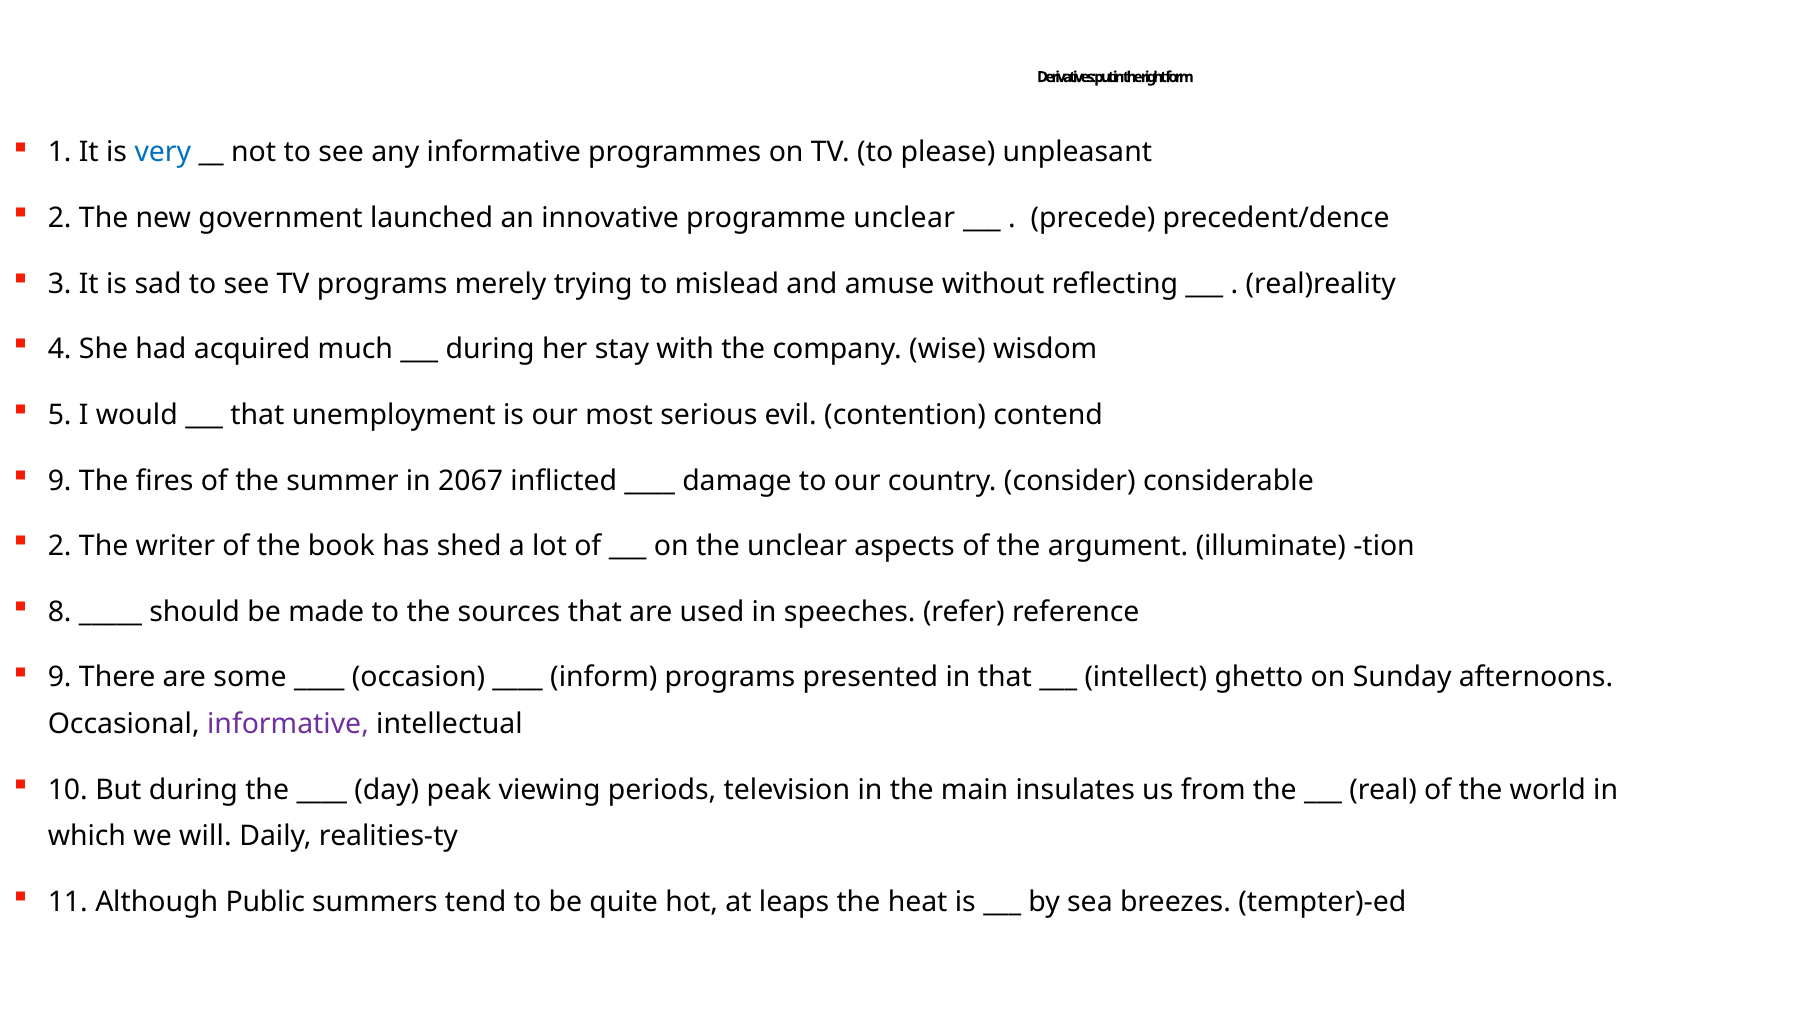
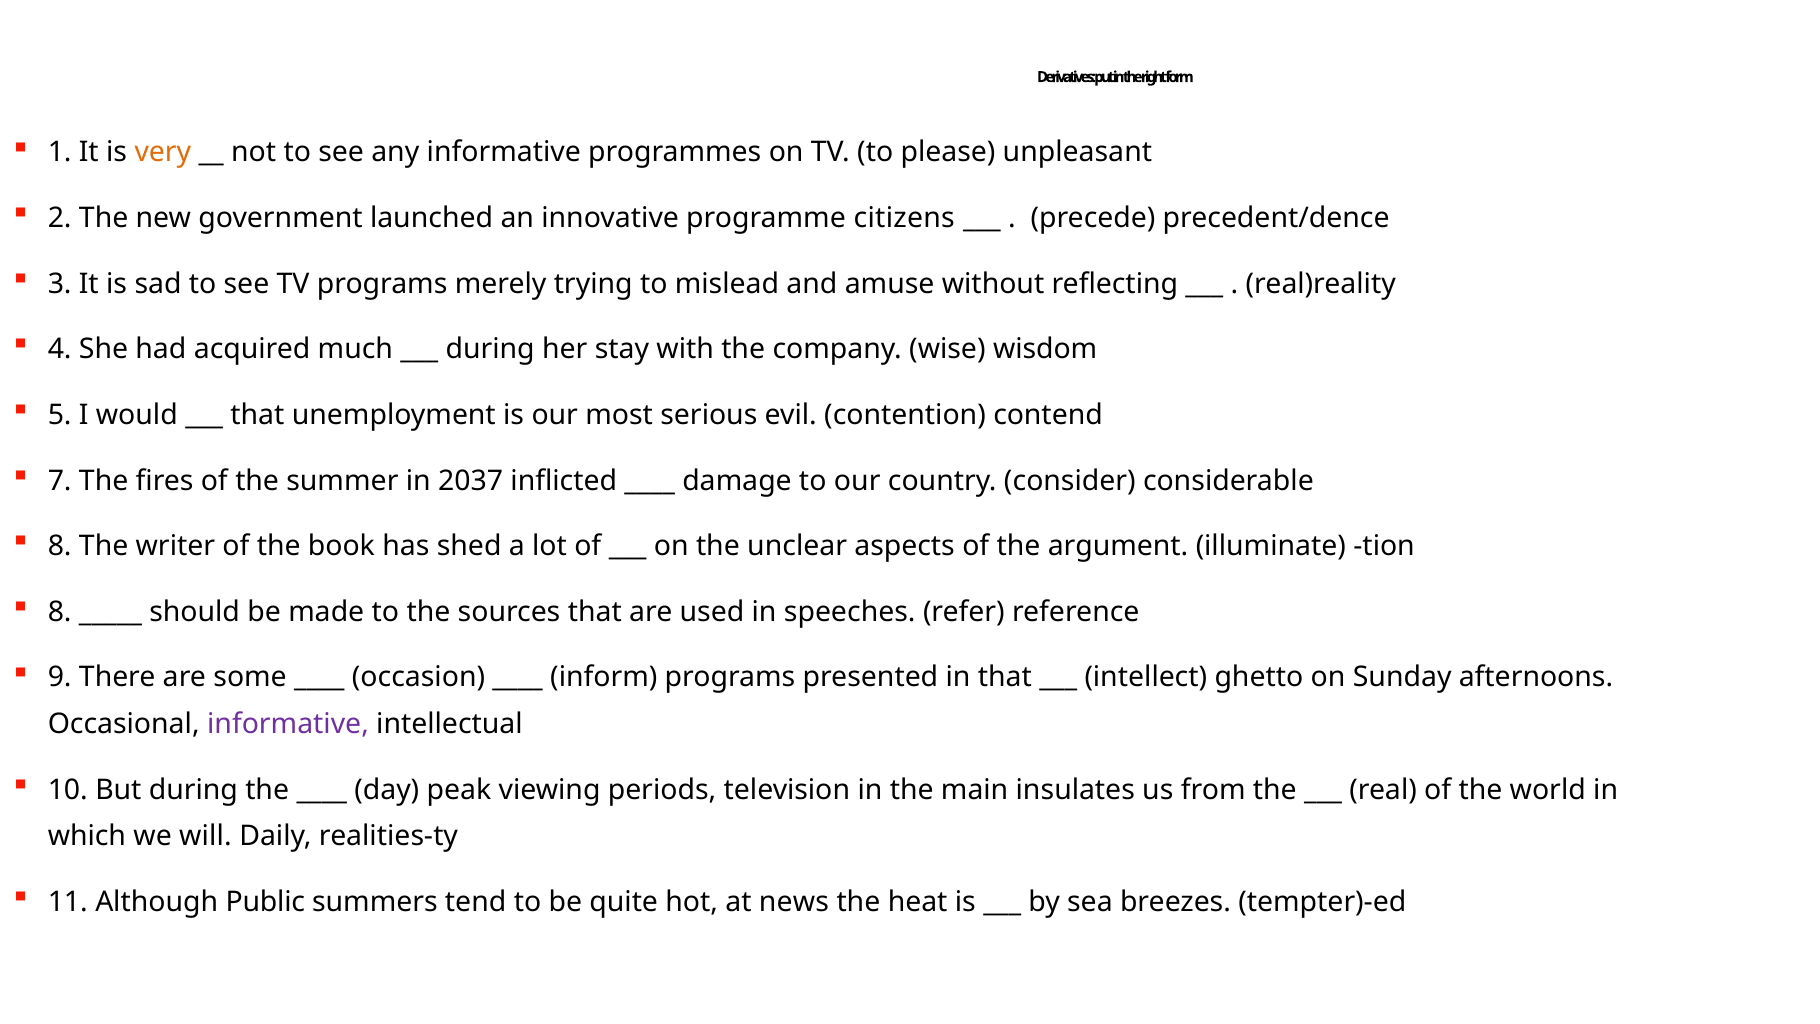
very colour: blue -> orange
programme unclear: unclear -> citizens
9 at (60, 481): 9 -> 7
2067: 2067 -> 2037
2 at (60, 546): 2 -> 8
leaps: leaps -> news
